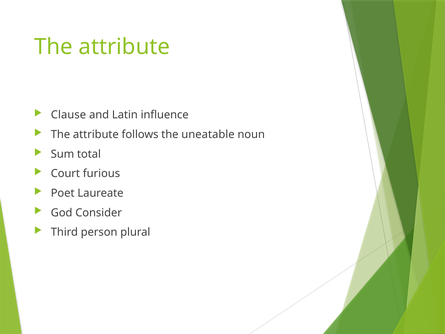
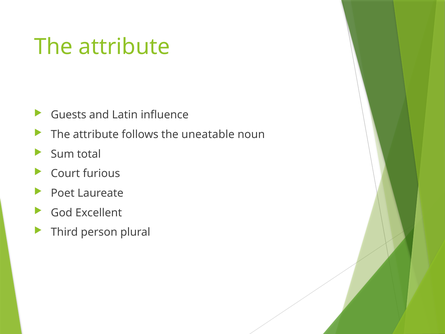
Clause: Clause -> Guests
Consider: Consider -> Excellent
